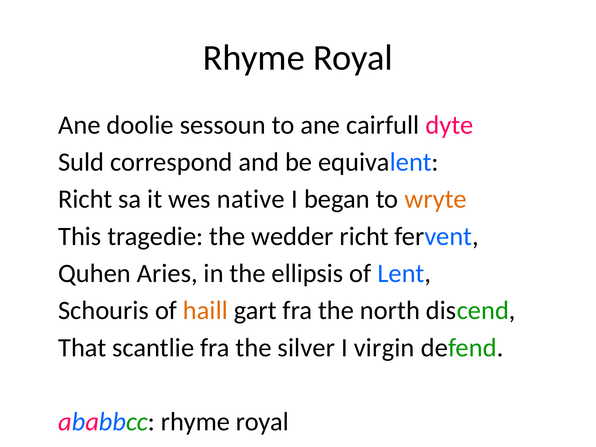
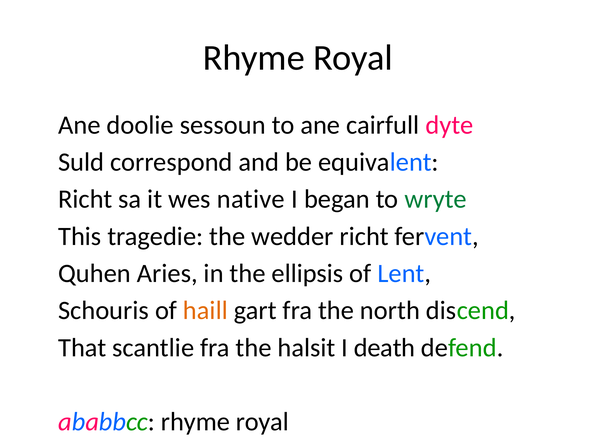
wryte colour: orange -> green
silver: silver -> halsit
virgin: virgin -> death
